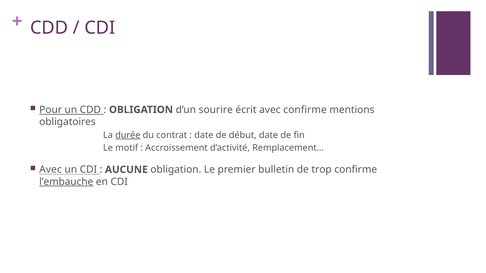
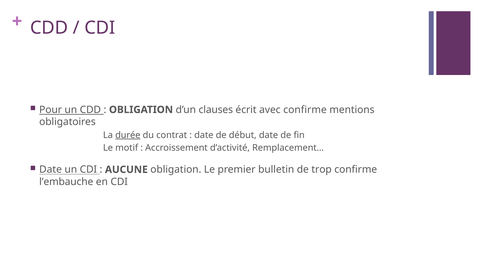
sourire: sourire -> clauses
Avec at (51, 170): Avec -> Date
l’embauche underline: present -> none
